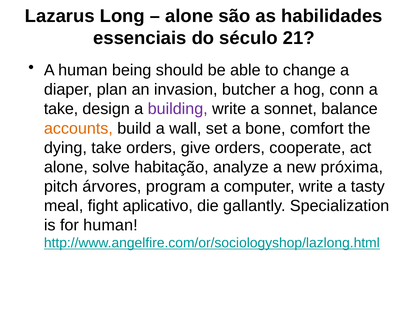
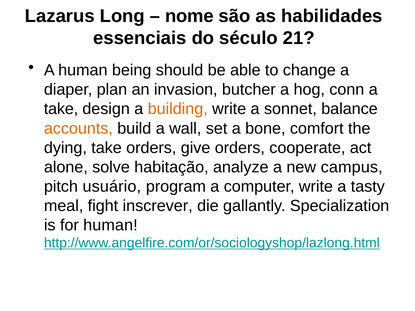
alone at (189, 16): alone -> nome
building colour: purple -> orange
próxima: próxima -> campus
árvores: árvores -> usuário
aplicativo: aplicativo -> inscrever
